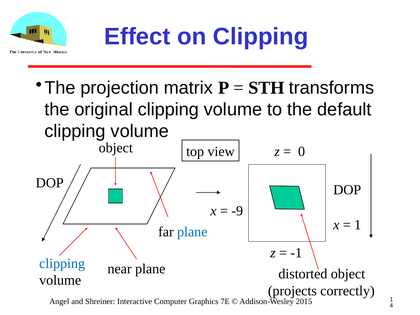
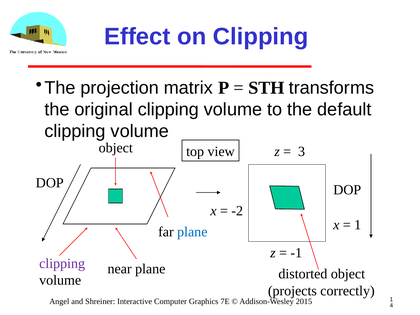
0: 0 -> 3
-9: -9 -> -2
clipping at (62, 263) colour: blue -> purple
